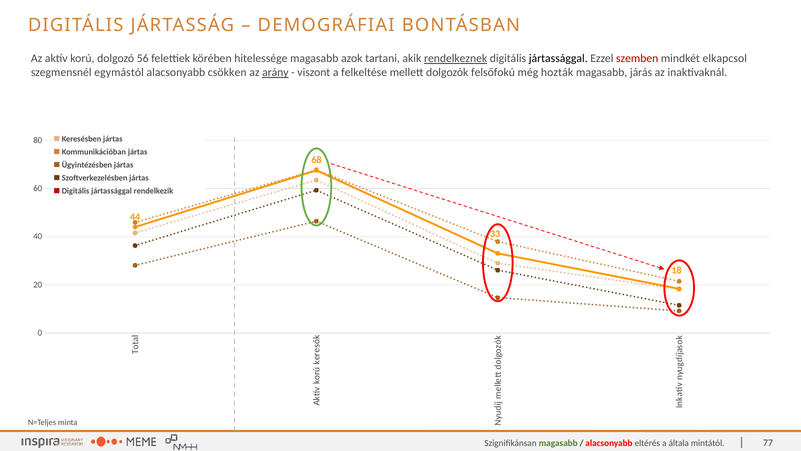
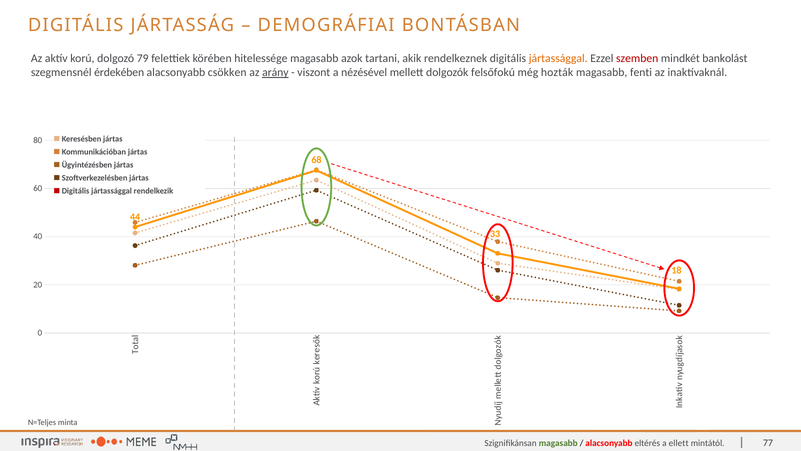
56: 56 -> 79
rendelkeznek underline: present -> none
jártassággal at (558, 58) colour: black -> orange
elkapcsol: elkapcsol -> bankolást
egymástól: egymástól -> érdekében
felkeltése: felkeltése -> nézésével
járás: járás -> fenti
általa: általa -> ellett
